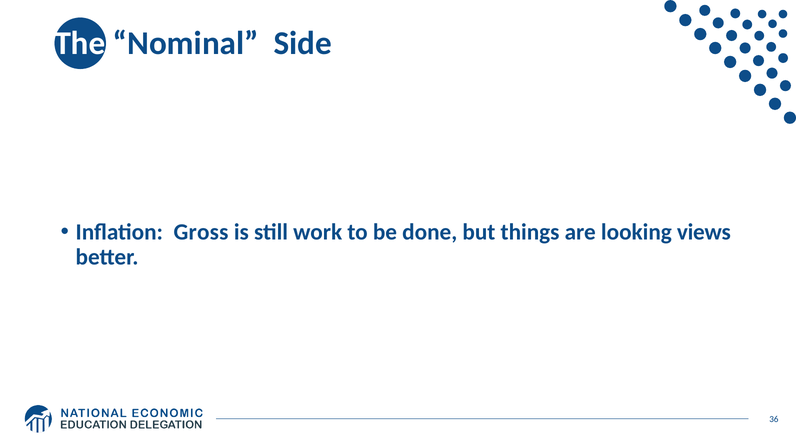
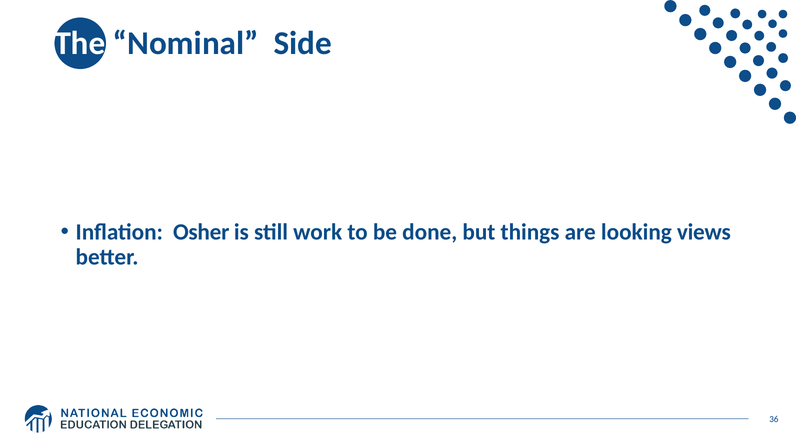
Gross: Gross -> Osher
